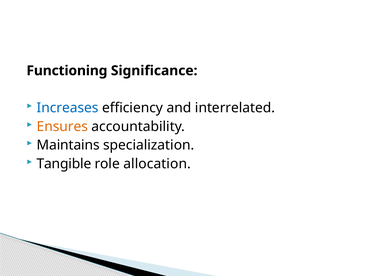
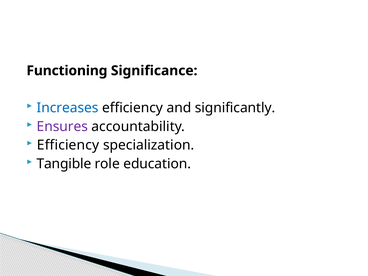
interrelated: interrelated -> significantly
Ensures colour: orange -> purple
Maintains at (68, 145): Maintains -> Efficiency
allocation: allocation -> education
